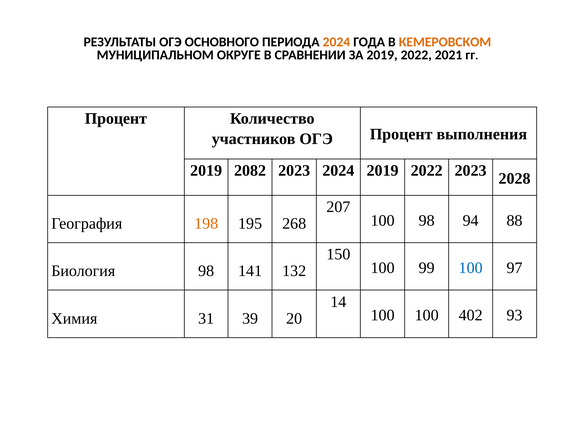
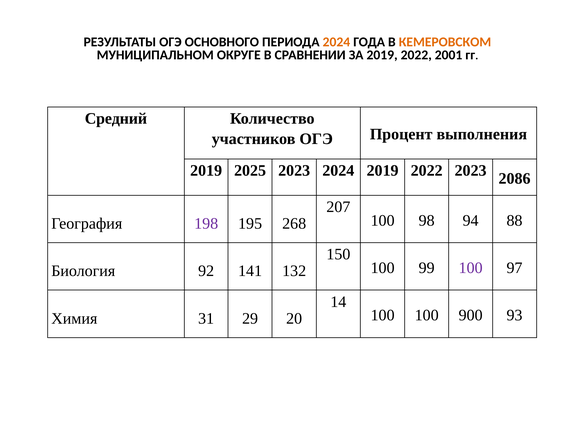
2021: 2021 -> 2001
Процент at (116, 119): Процент -> Средний
2082: 2082 -> 2025
2028: 2028 -> 2086
198 colour: orange -> purple
100 at (471, 268) colour: blue -> purple
Биология 98: 98 -> 92
402: 402 -> 900
39: 39 -> 29
